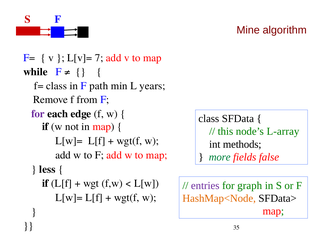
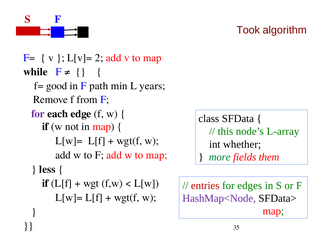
Mine: Mine -> Took
7: 7 -> 2
f= class: class -> good
methods: methods -> whether
false: false -> them
entries colour: purple -> red
graph: graph -> edges
HashMap<Node colour: orange -> purple
